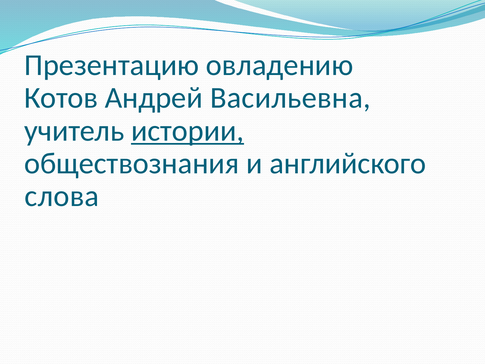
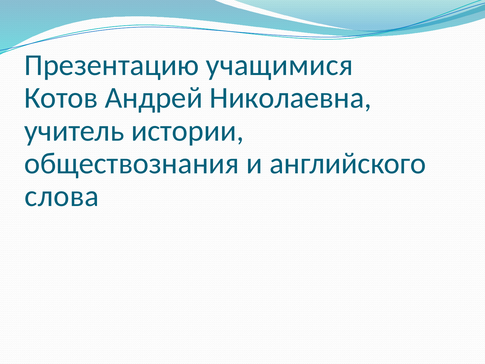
овладению: овладению -> учащимися
Васильевна: Васильевна -> Николаевна
истории underline: present -> none
